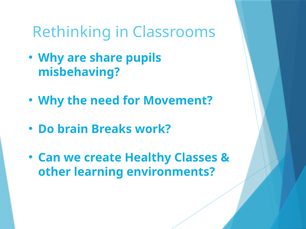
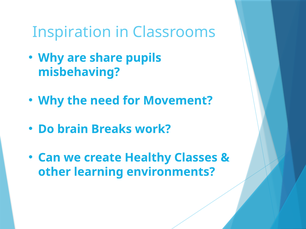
Rethinking: Rethinking -> Inspiration
